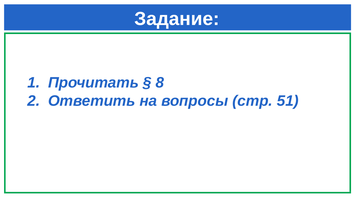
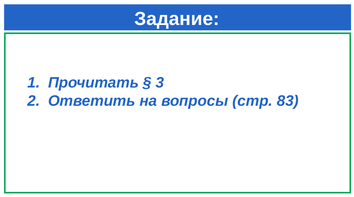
8: 8 -> 3
51: 51 -> 83
